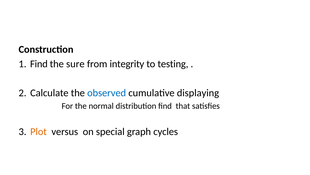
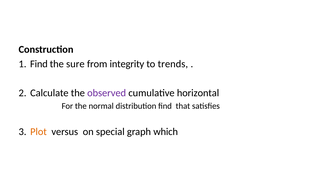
testing: testing -> trends
observed colour: blue -> purple
displaying: displaying -> horizontal
cycles: cycles -> which
